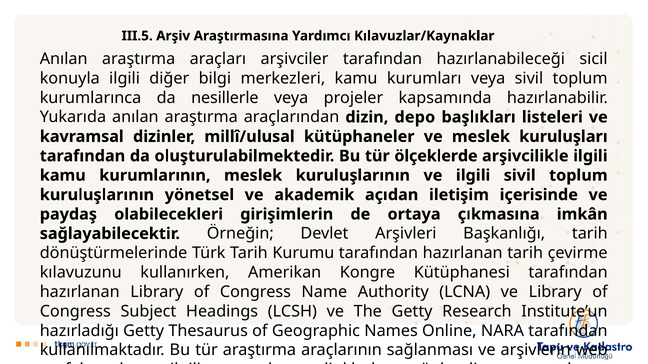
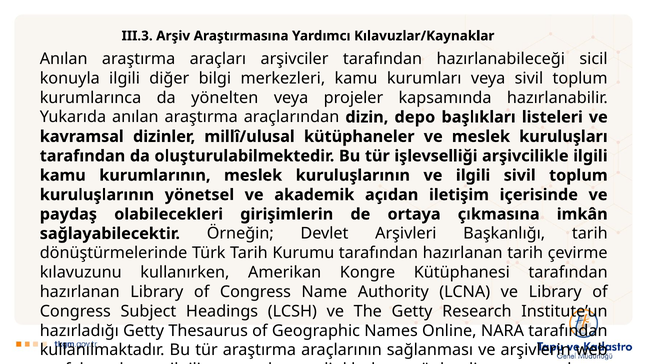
III.5: III.5 -> III.3
nesillerle: nesillerle -> yönelten
ölçeklerde: ölçeklerde -> işlevselliği
